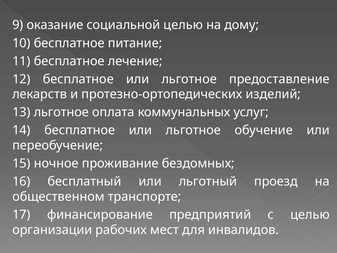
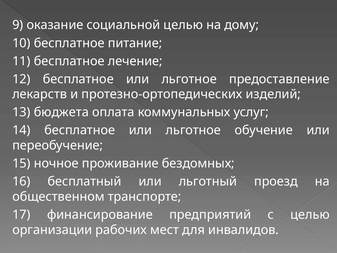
13 льготное: льготное -> бюджета
